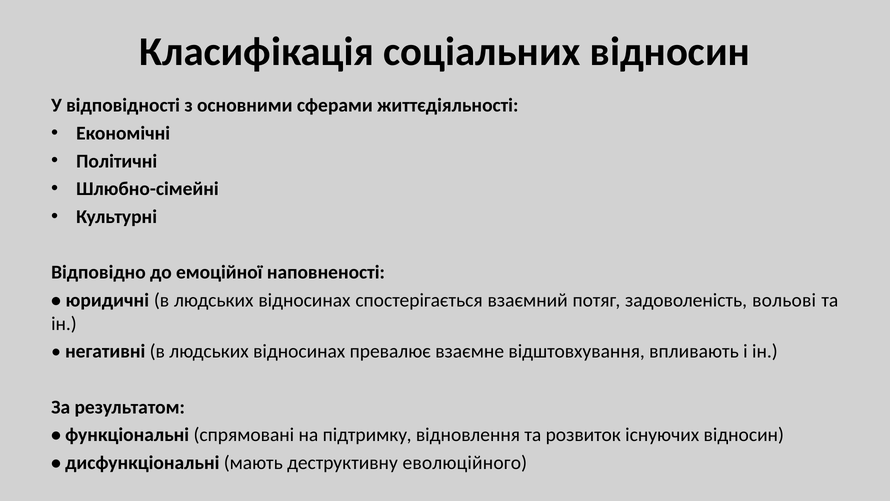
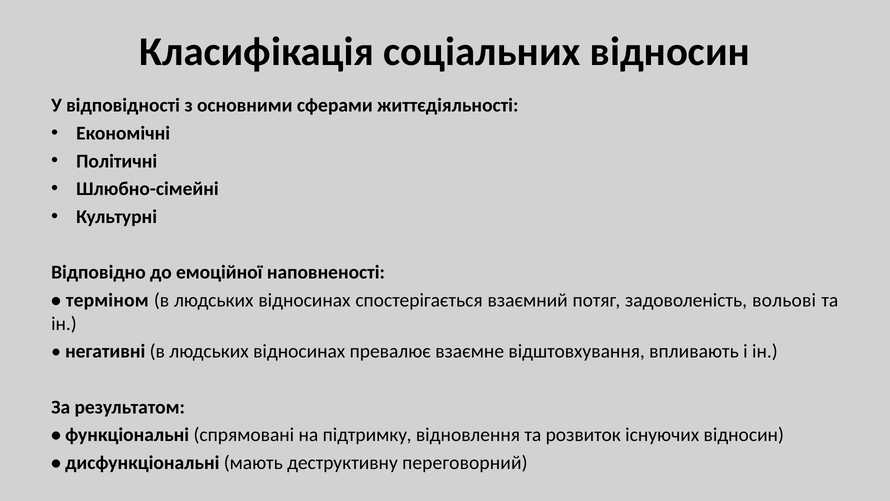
юридичні: юридичні -> терміном
еволюційного: еволюційного -> переговорний
